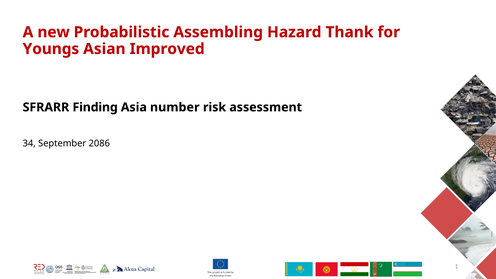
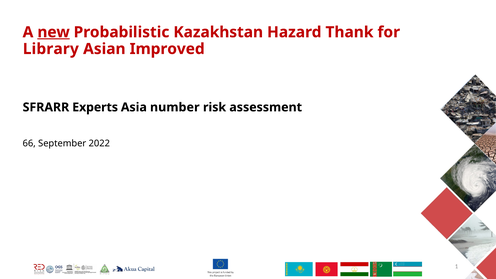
new underline: none -> present
Assembling: Assembling -> Kazakhstan
Youngs: Youngs -> Library
Finding: Finding -> Experts
34: 34 -> 66
2086: 2086 -> 2022
